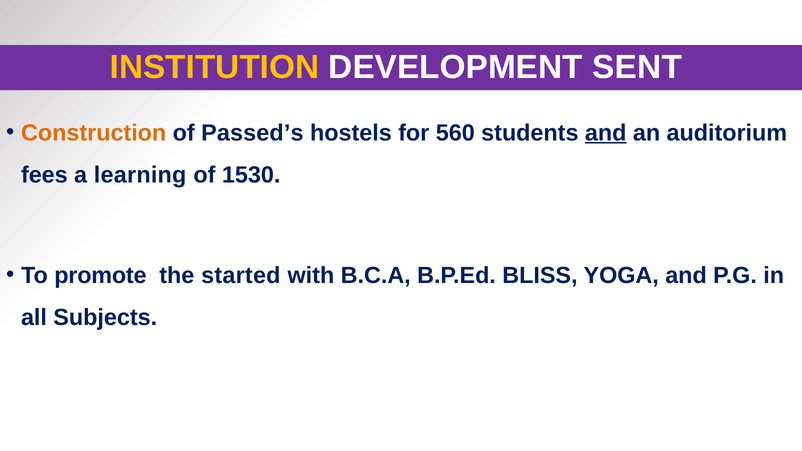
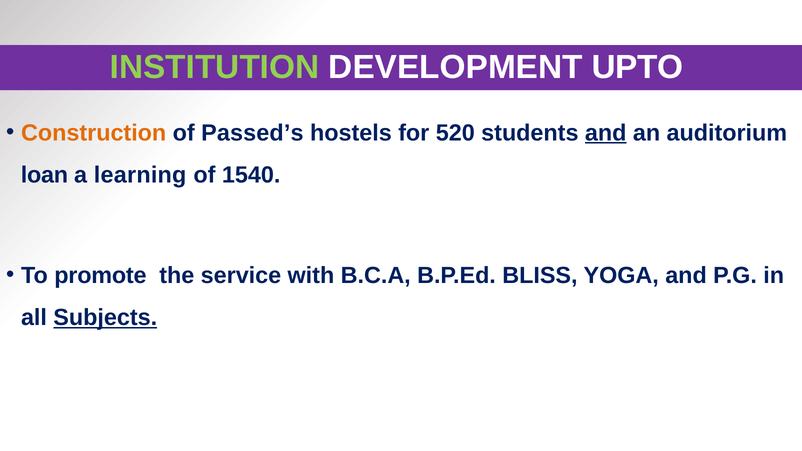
INSTITUTION colour: yellow -> light green
SENT: SENT -> UPTO
560: 560 -> 520
fees: fees -> loan
1530: 1530 -> 1540
started: started -> service
Subjects underline: none -> present
